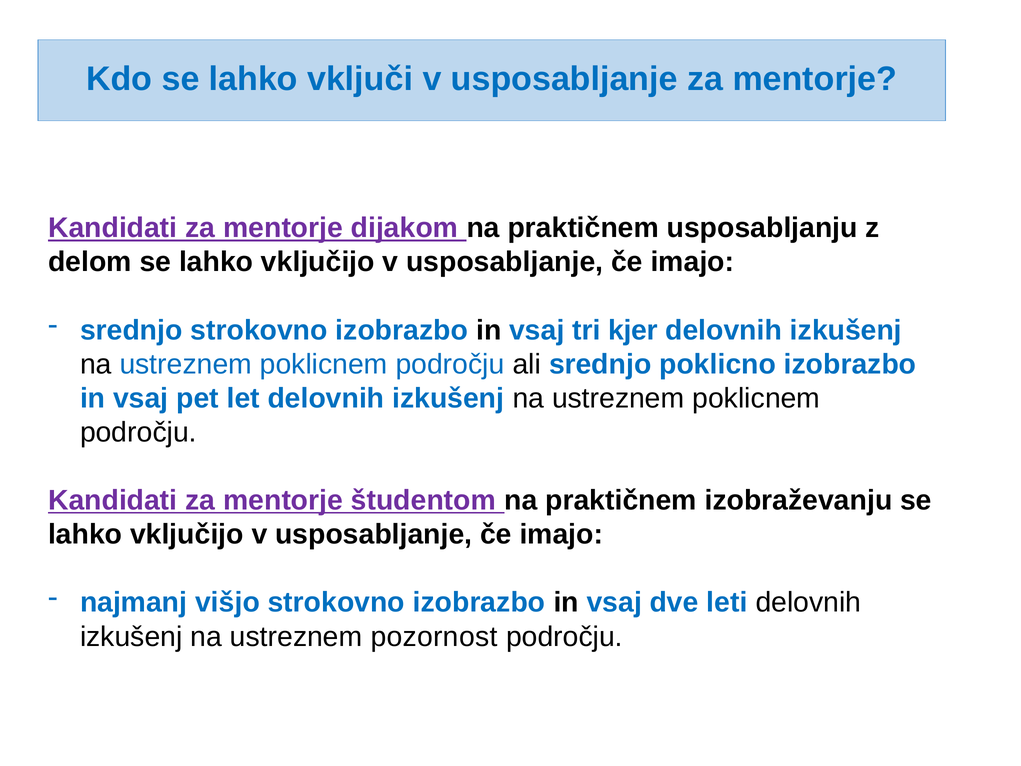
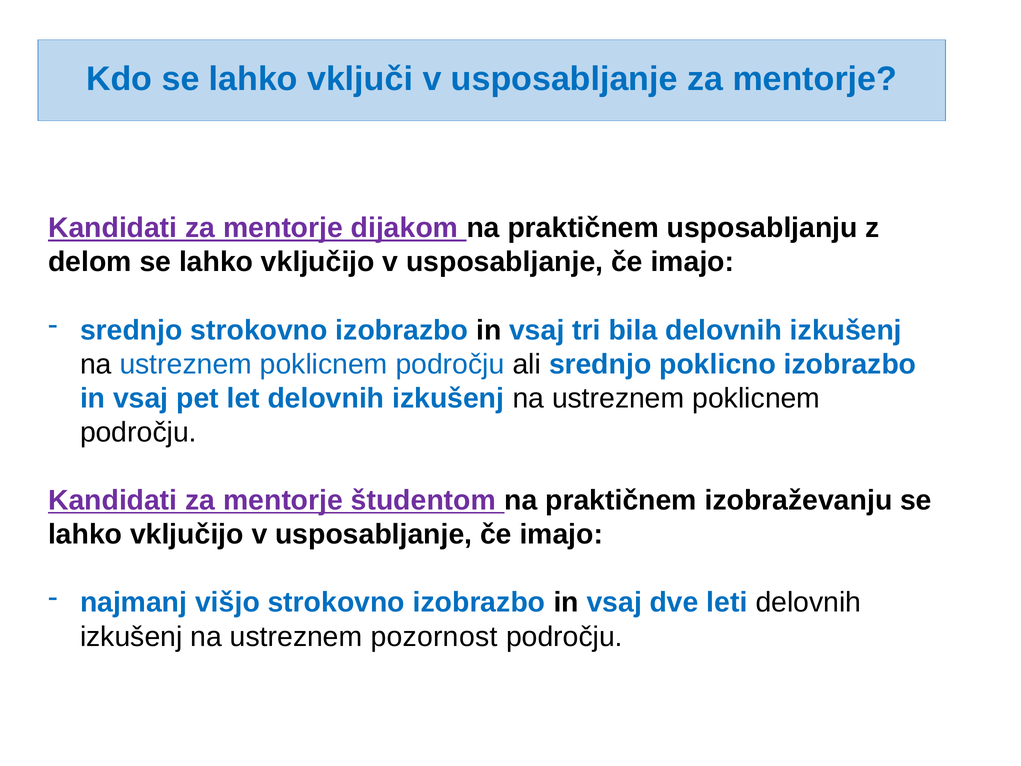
kjer: kjer -> bila
